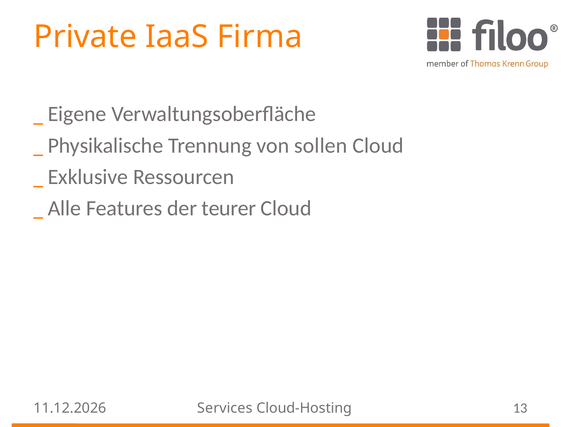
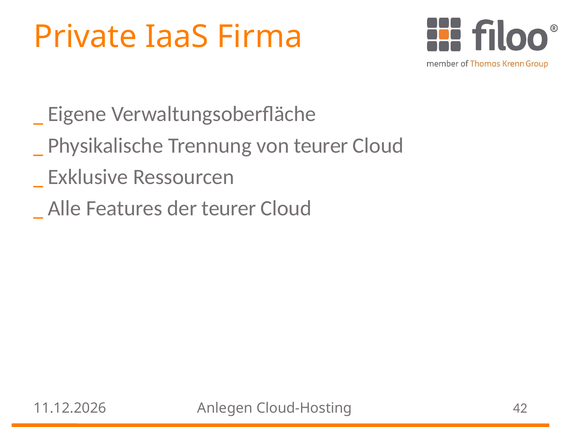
von sollen: sollen -> teurer
Services: Services -> Anlegen
13: 13 -> 42
